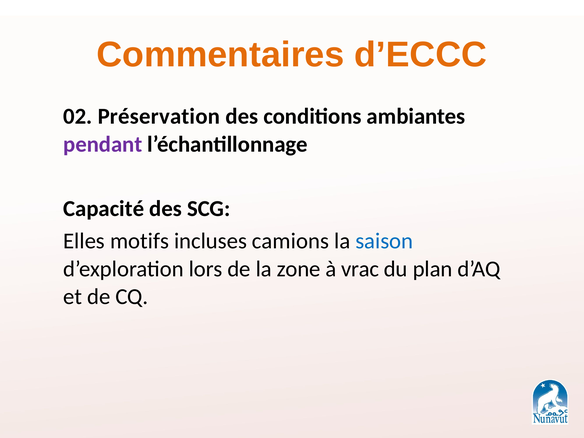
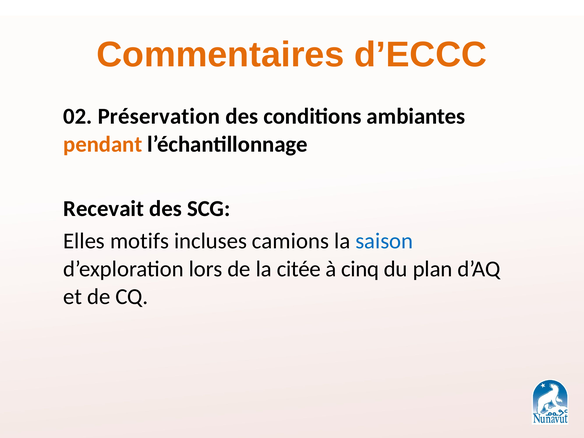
pendant colour: purple -> orange
Capacité: Capacité -> Recevait
zone: zone -> citée
vrac: vrac -> cinq
